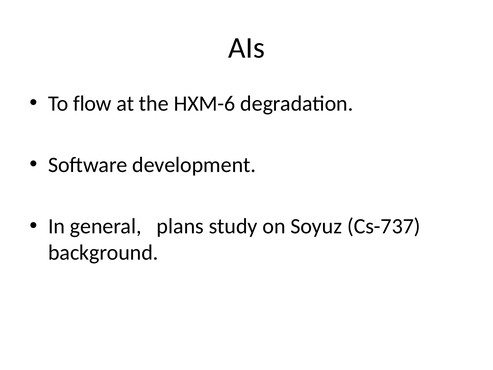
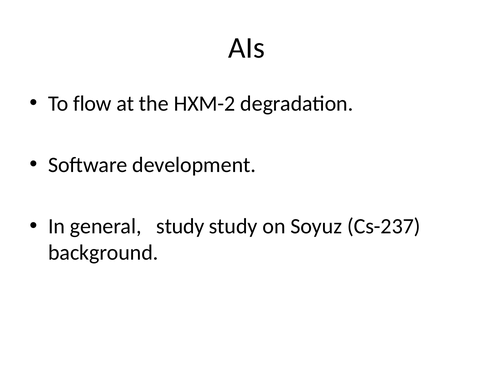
HXM-6: HXM-6 -> HXM-2
general plans: plans -> study
Cs-737: Cs-737 -> Cs-237
